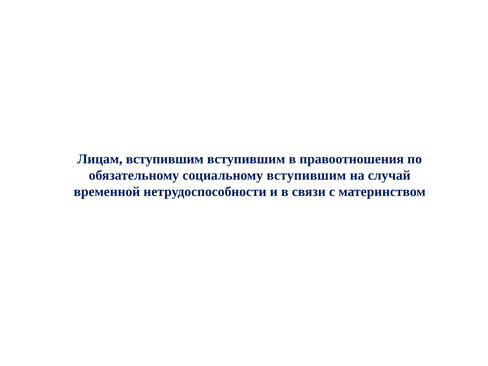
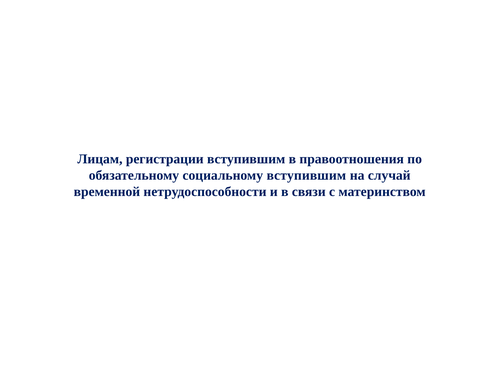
Лицам вступившим: вступившим -> регистрации
